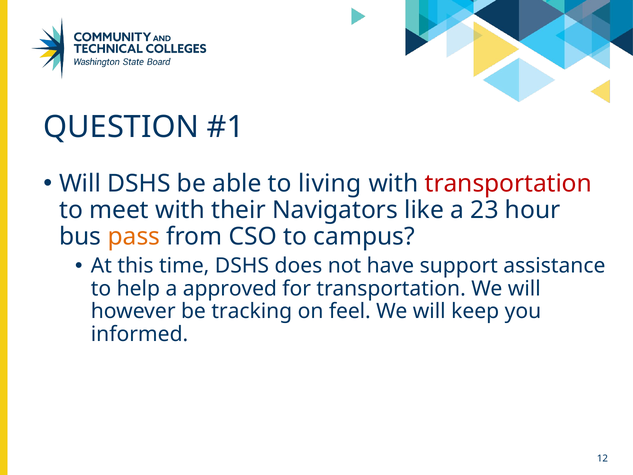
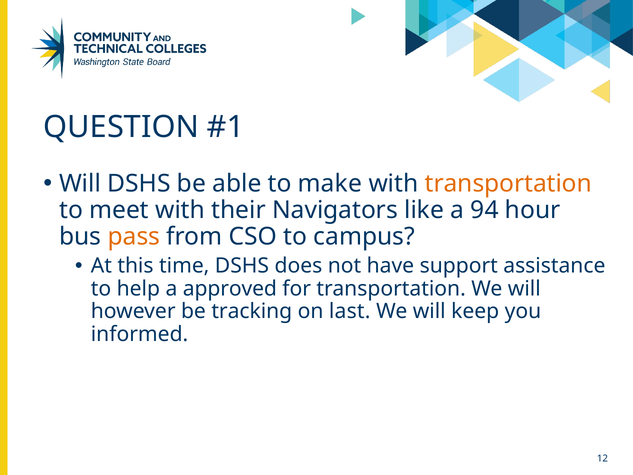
living: living -> make
transportation at (508, 183) colour: red -> orange
23: 23 -> 94
feel: feel -> last
